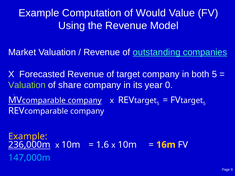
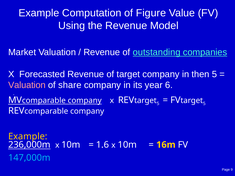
Would: Would -> Figure
both: both -> then
Valuation at (27, 85) colour: light green -> pink
0: 0 -> 6
